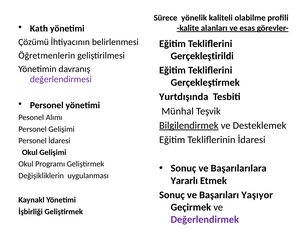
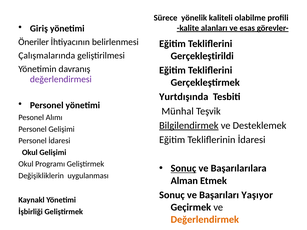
Kath: Kath -> Giriş
Çözümü: Çözümü -> Öneriler
Öğretmenlerin: Öğretmenlerin -> Çalışmalarında
Sonuç at (183, 169) underline: none -> present
Yararlı: Yararlı -> Alman
Değerlendirmek colour: purple -> orange
